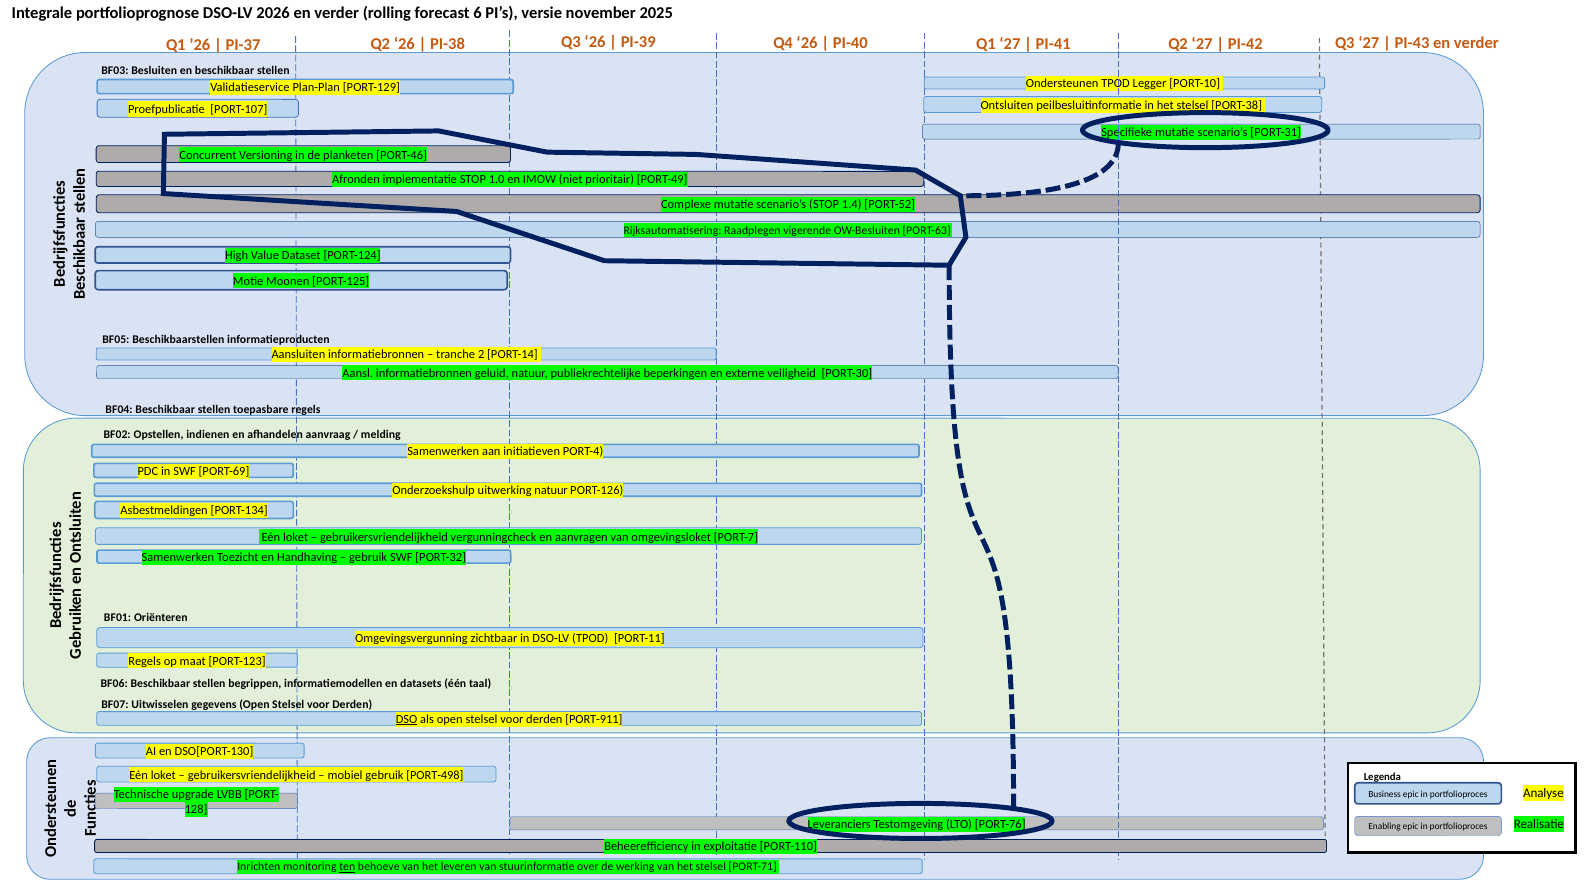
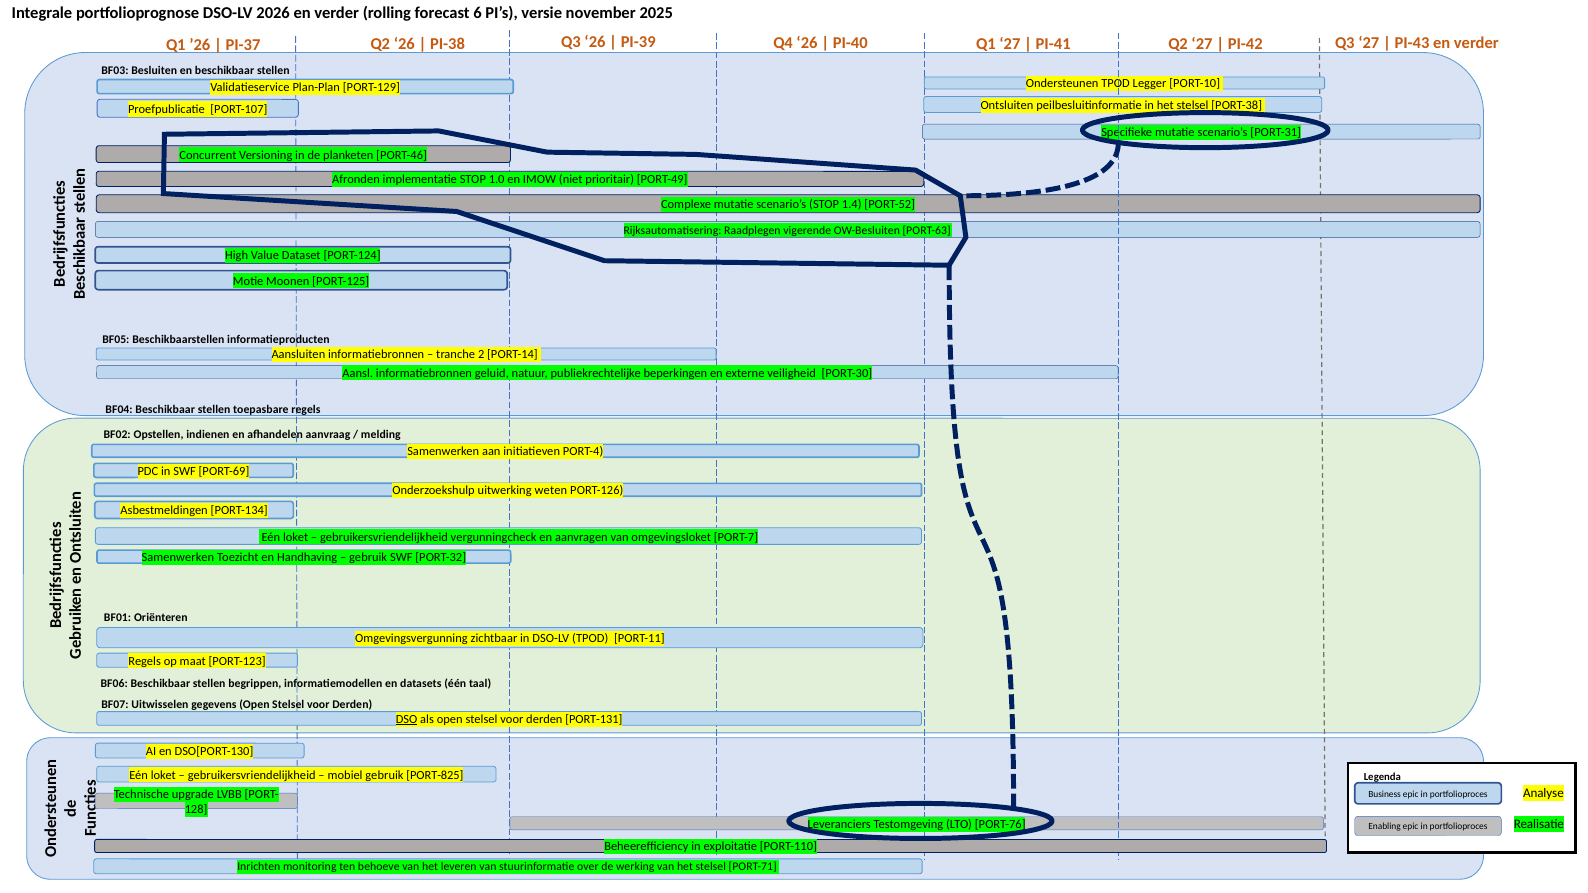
uitwerking natuur: natuur -> weten
PORT-911: PORT-911 -> PORT-131
PORT-498: PORT-498 -> PORT-825
ten underline: present -> none
